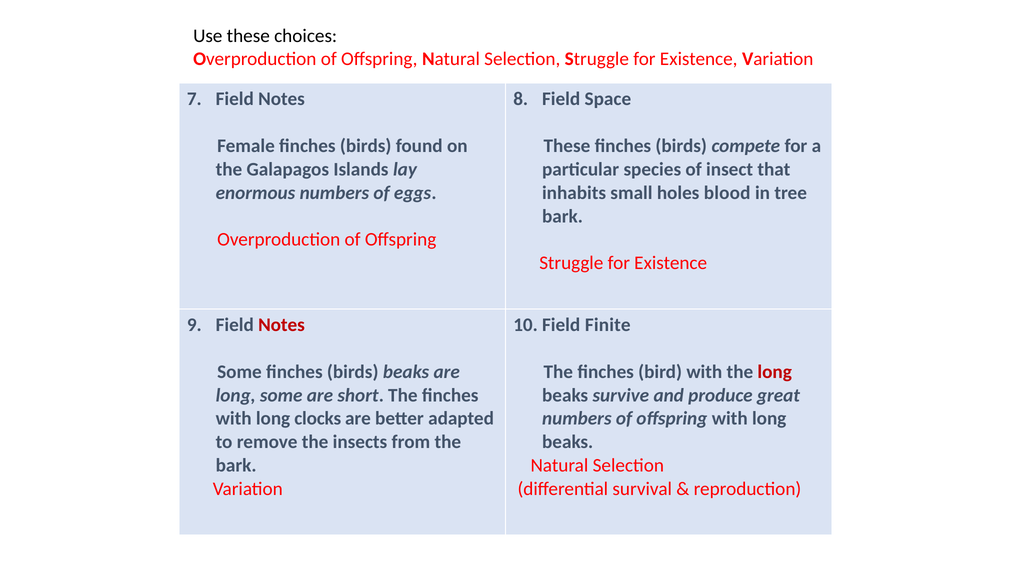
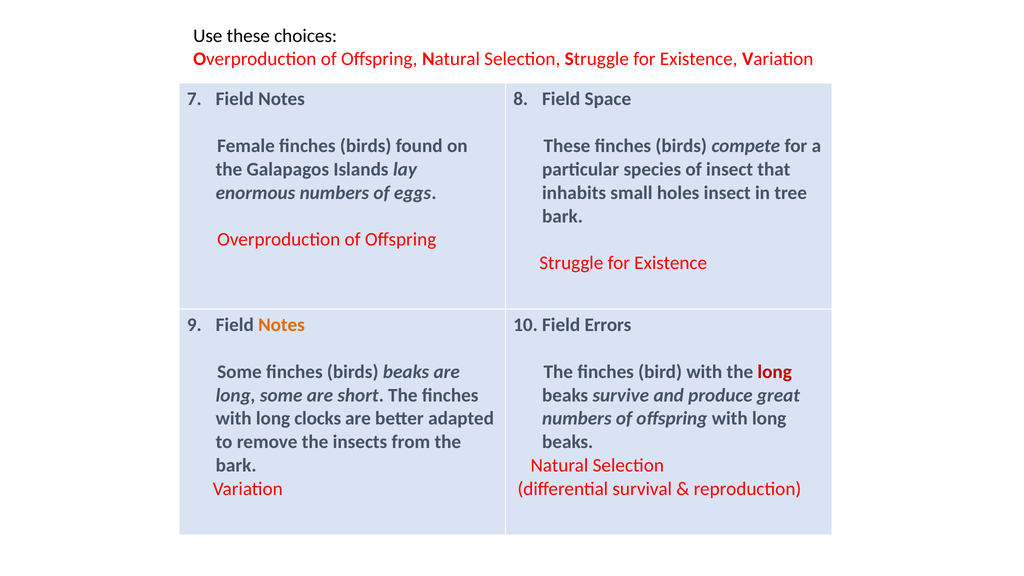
holes blood: blood -> insect
Notes at (281, 325) colour: red -> orange
Finite: Finite -> Errors
